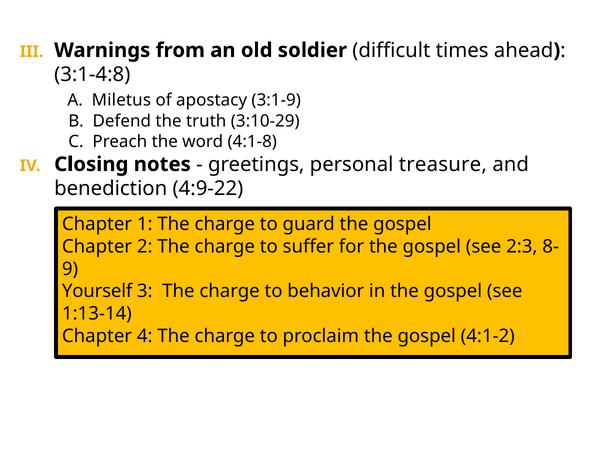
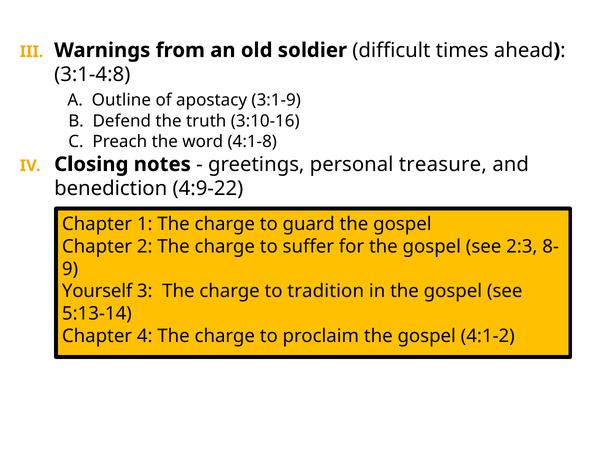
Miletus: Miletus -> Outline
3:10-29: 3:10-29 -> 3:10-16
behavior: behavior -> tradition
1:13-14: 1:13-14 -> 5:13-14
